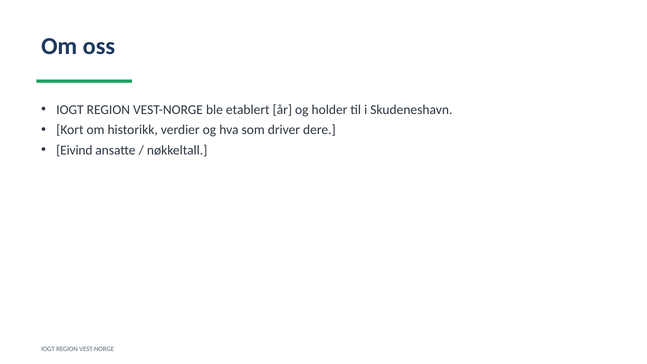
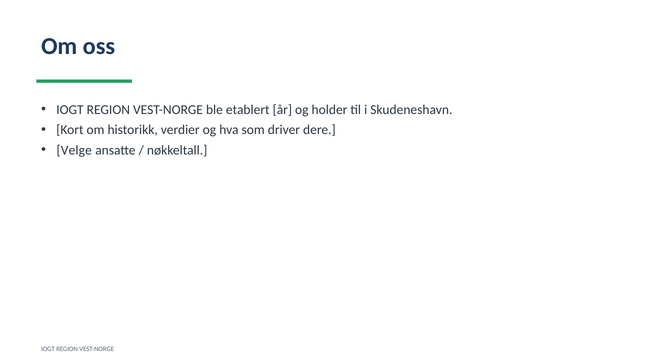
Eivind: Eivind -> Velge
